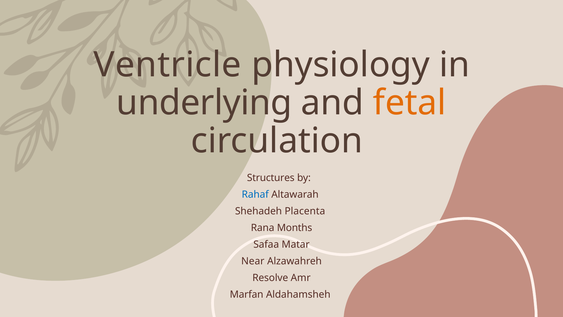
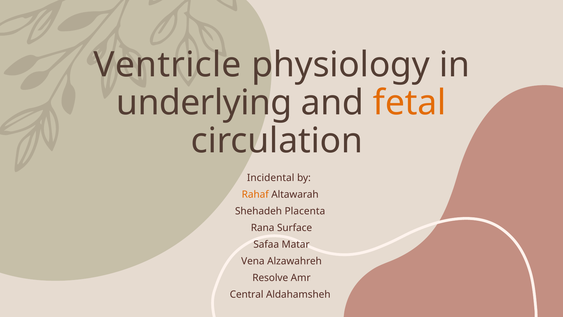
Structures: Structures -> Incidental
Rahaf colour: blue -> orange
Months: Months -> Surface
Near: Near -> Vena
Marfan: Marfan -> Central
